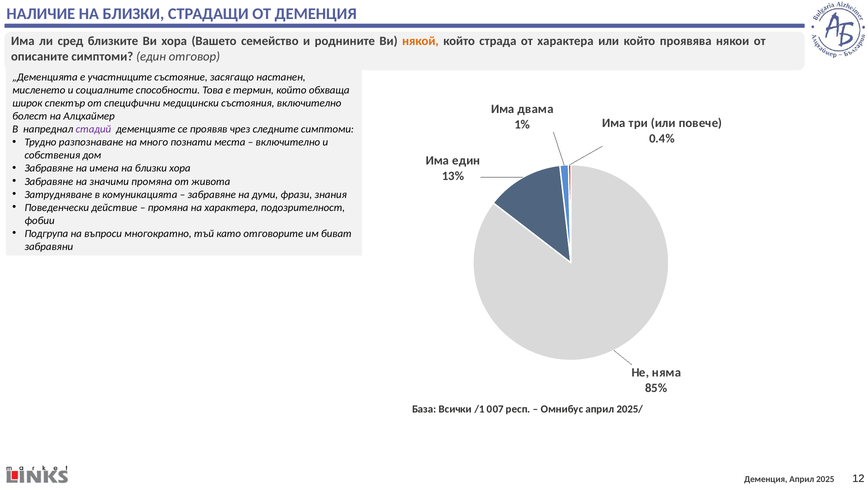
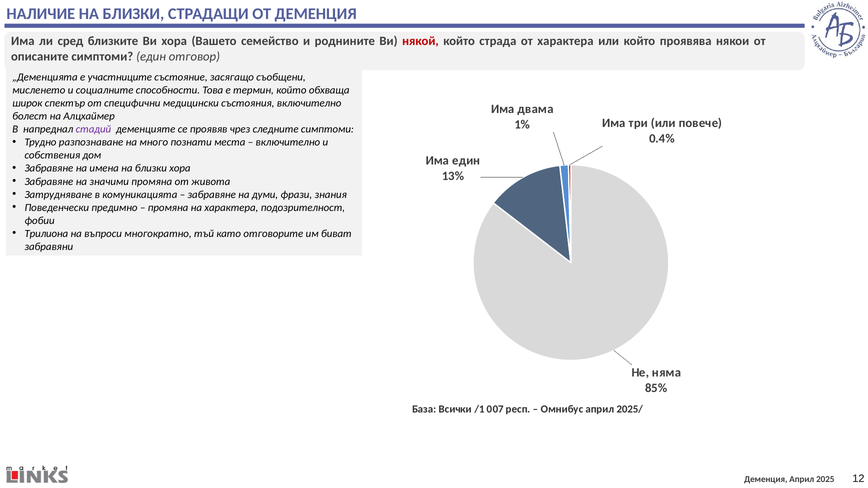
някой colour: orange -> red
настанен: настанен -> съобщени
действие: действие -> предимно
Подгрупа: Подгрупа -> Трилиона
